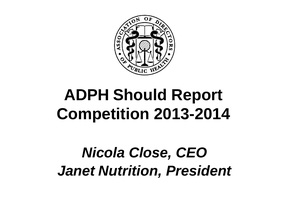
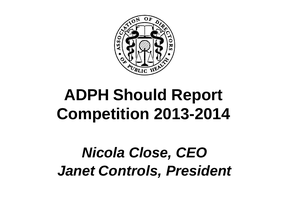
Nutrition: Nutrition -> Controls
